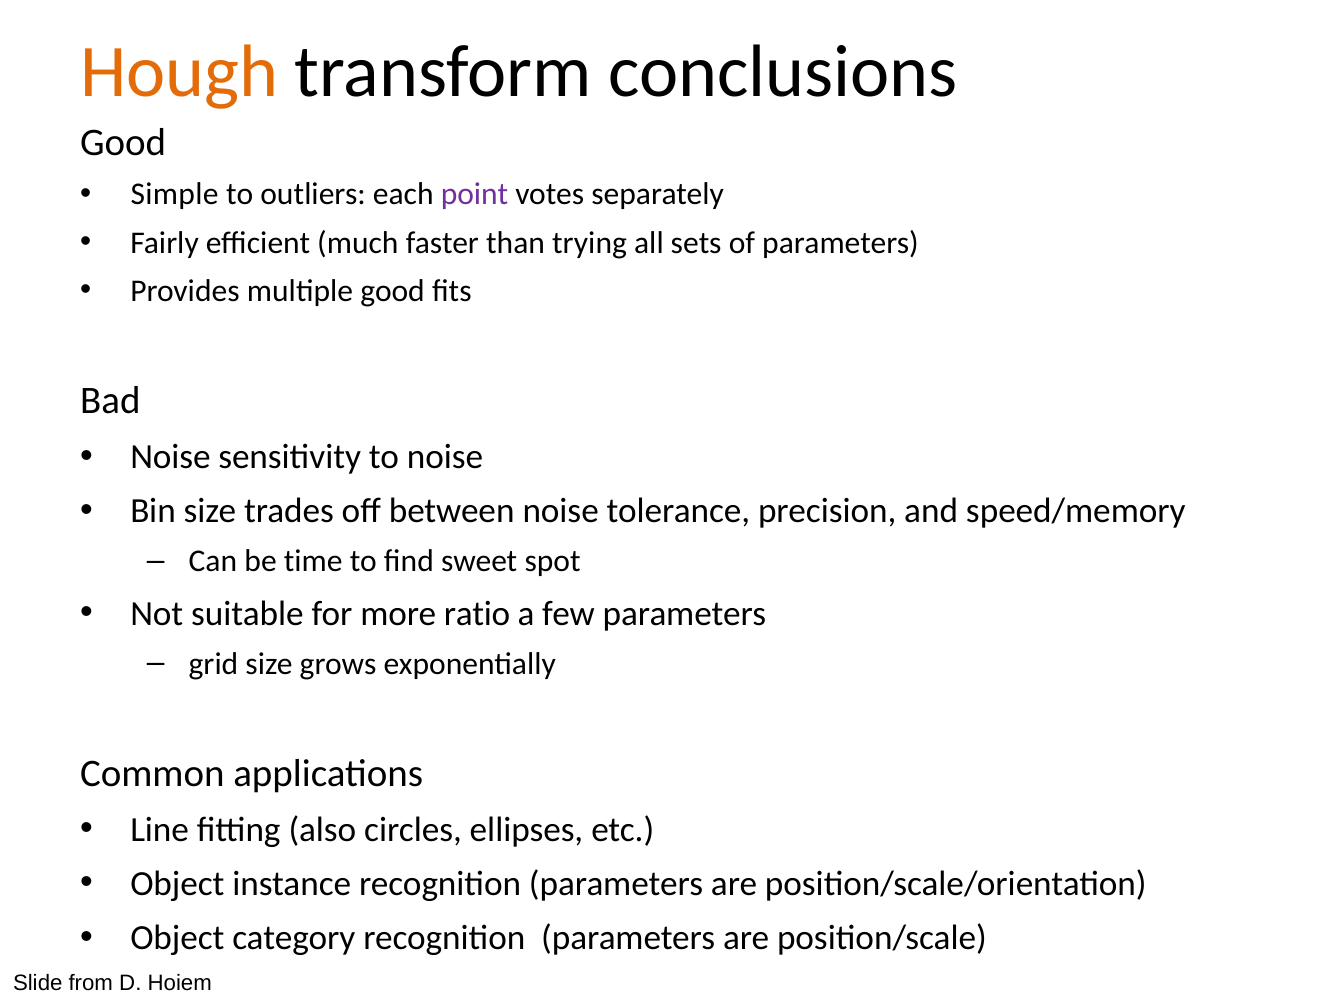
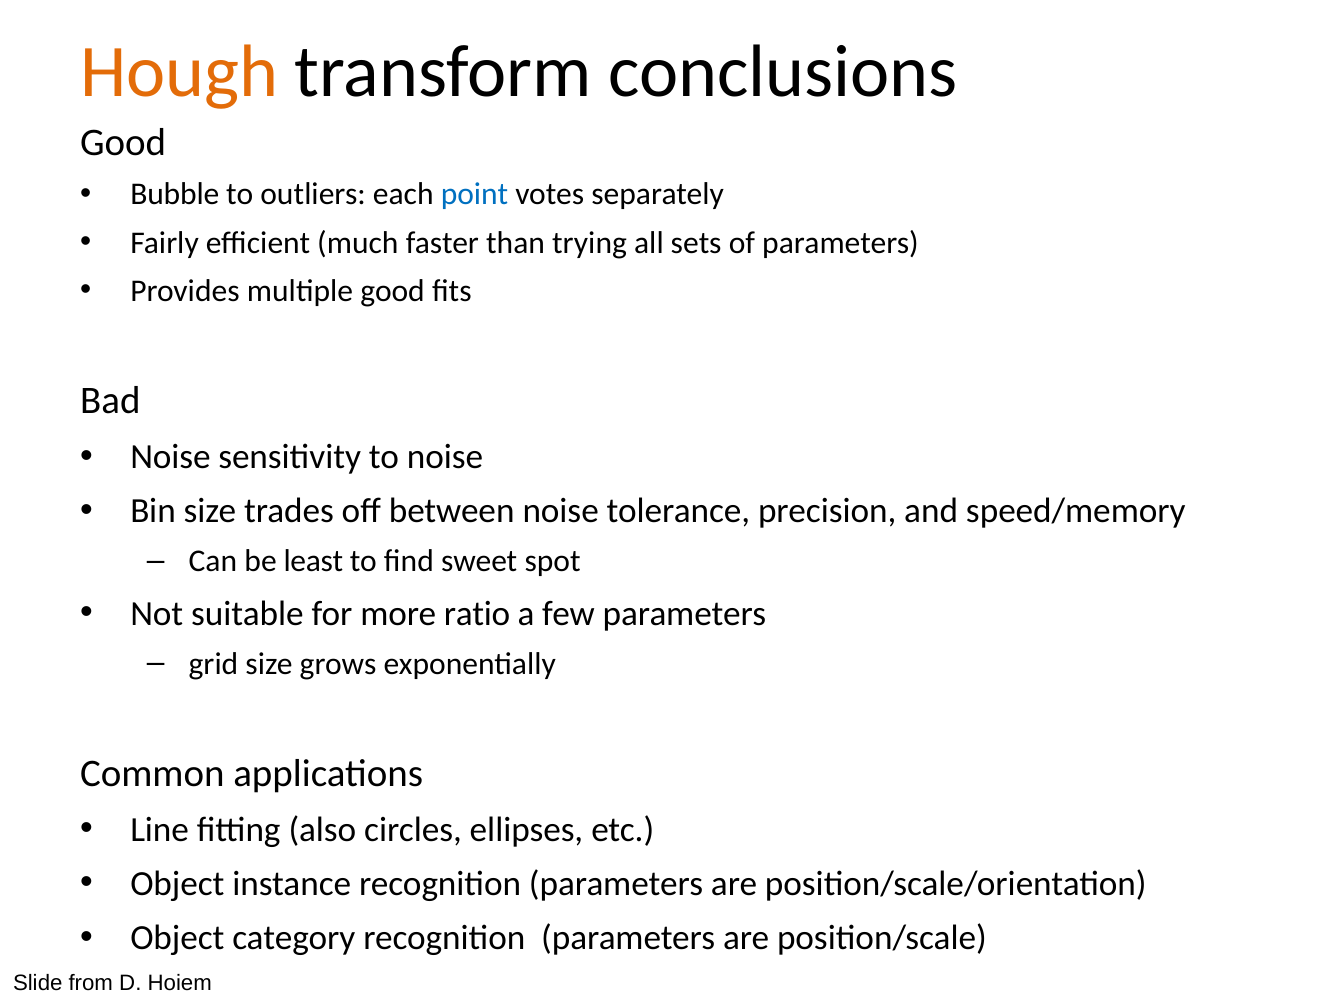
Simple: Simple -> Bubble
point colour: purple -> blue
time: time -> least
